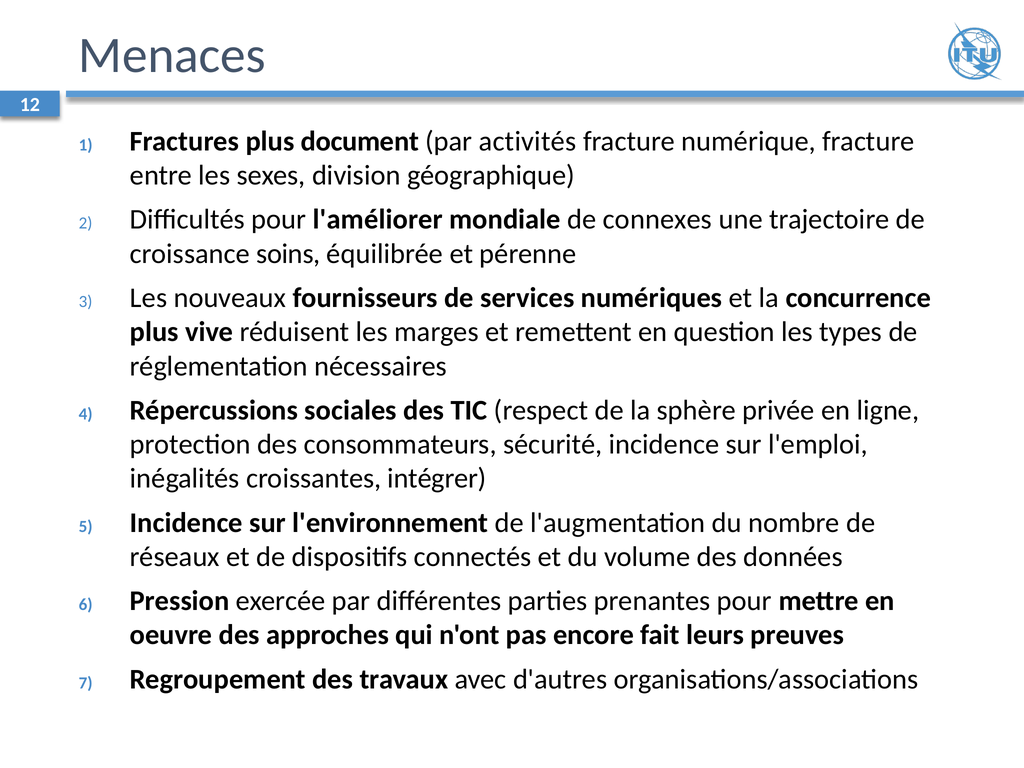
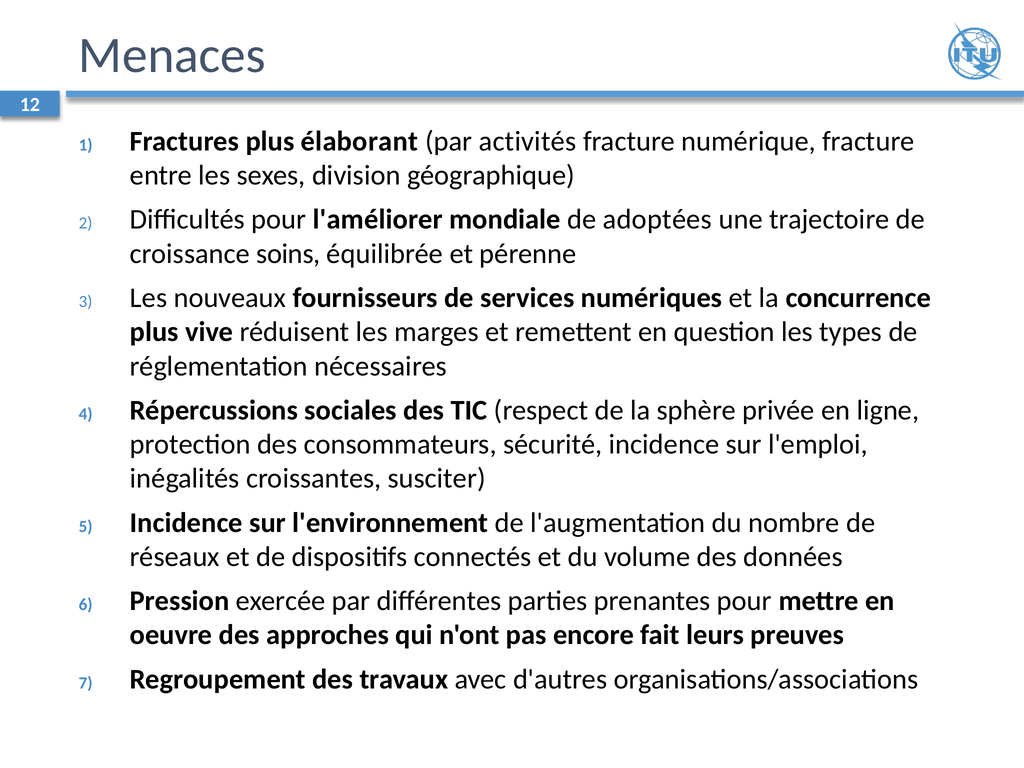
document: document -> élaborant
connexes: connexes -> adoptées
intégrer: intégrer -> susciter
